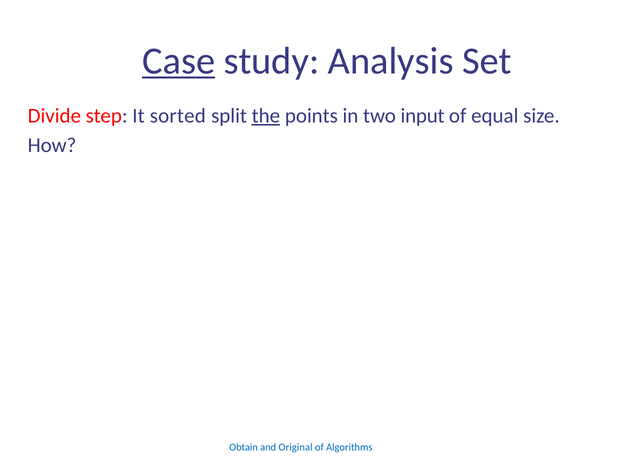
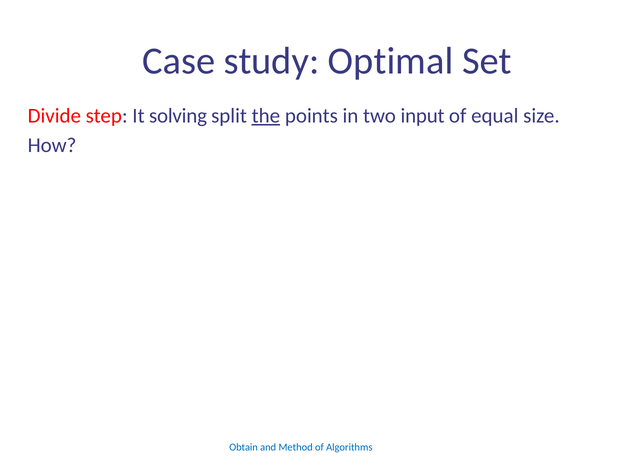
Case underline: present -> none
Analysis: Analysis -> Optimal
sorted: sorted -> solving
Original: Original -> Method
